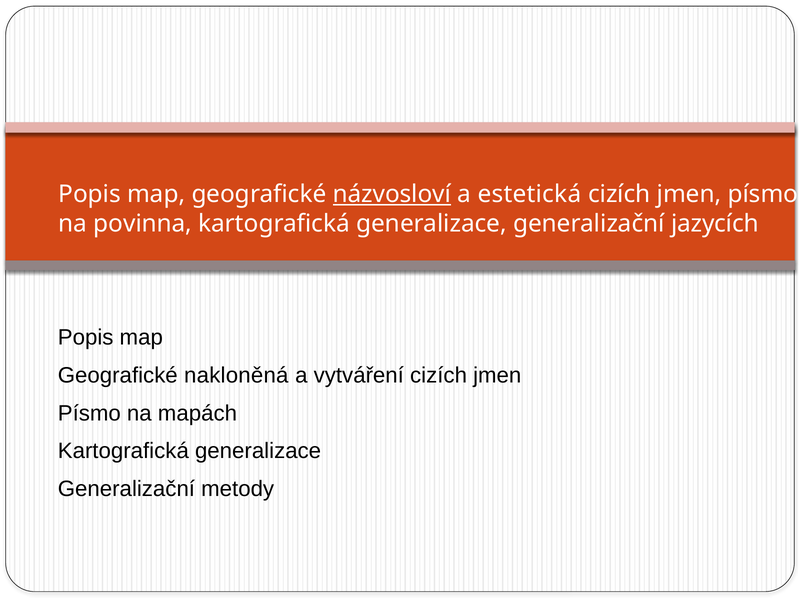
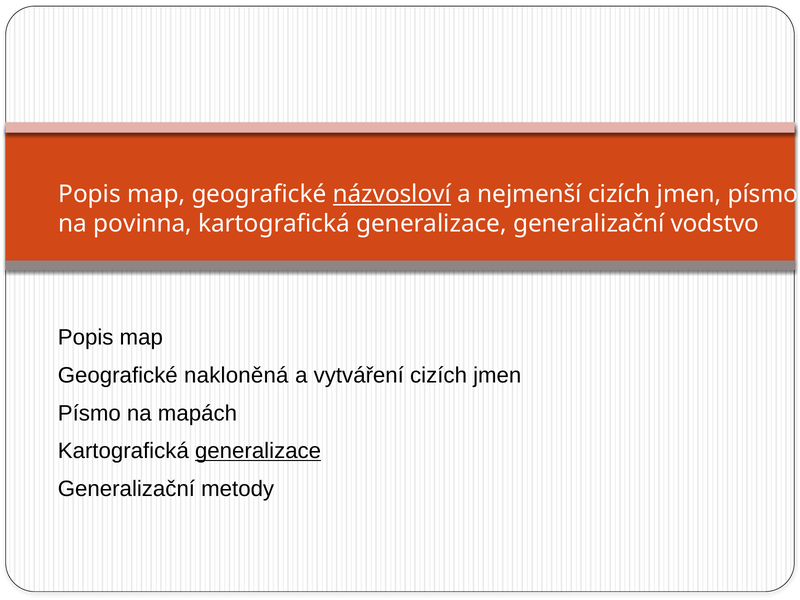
estetická: estetická -> nejmenší
jazycích: jazycích -> vodstvo
generalizace at (258, 451) underline: none -> present
